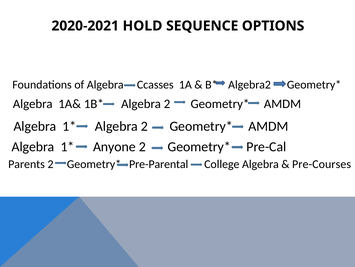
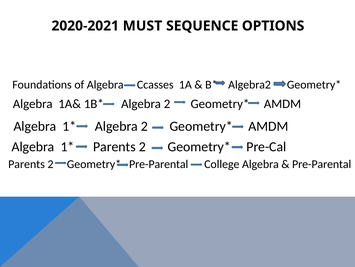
HOLD: HOLD -> MUST
Anyone at (114, 146): Anyone -> Parents
Pre-Courses at (322, 164): Pre-Courses -> Pre-Parental
